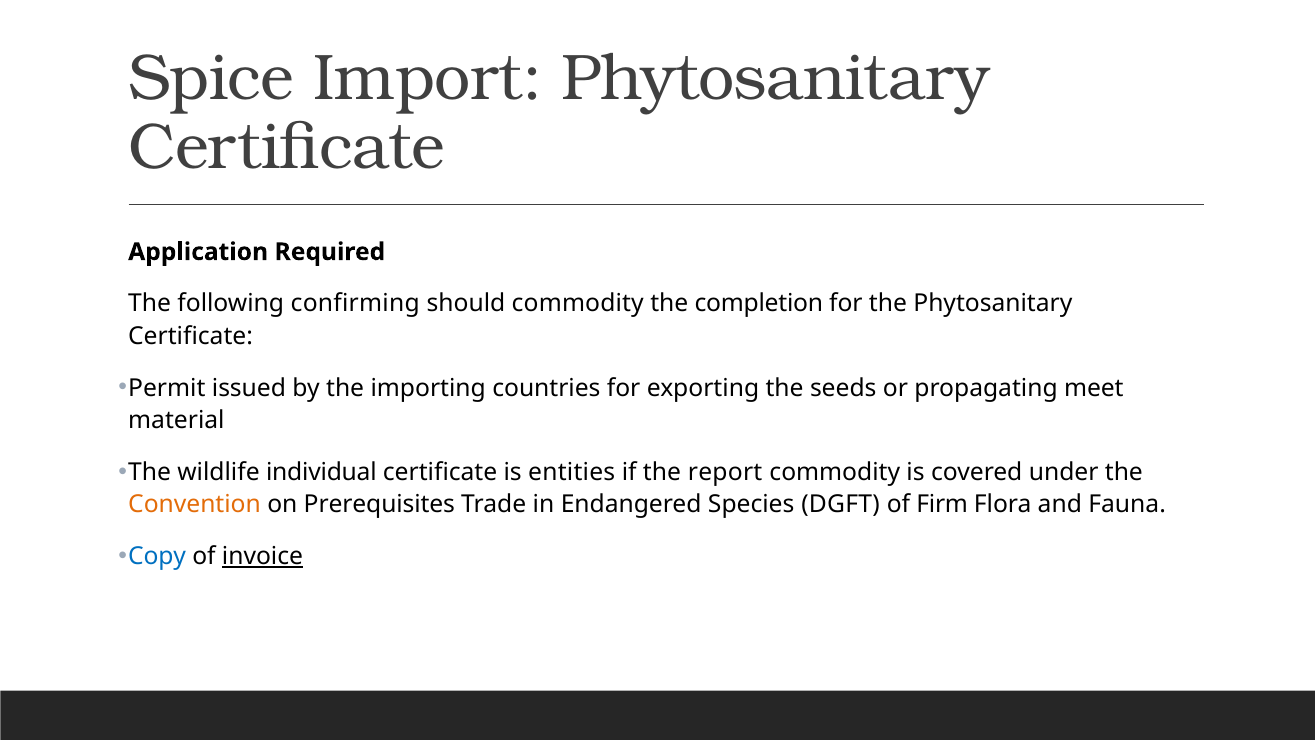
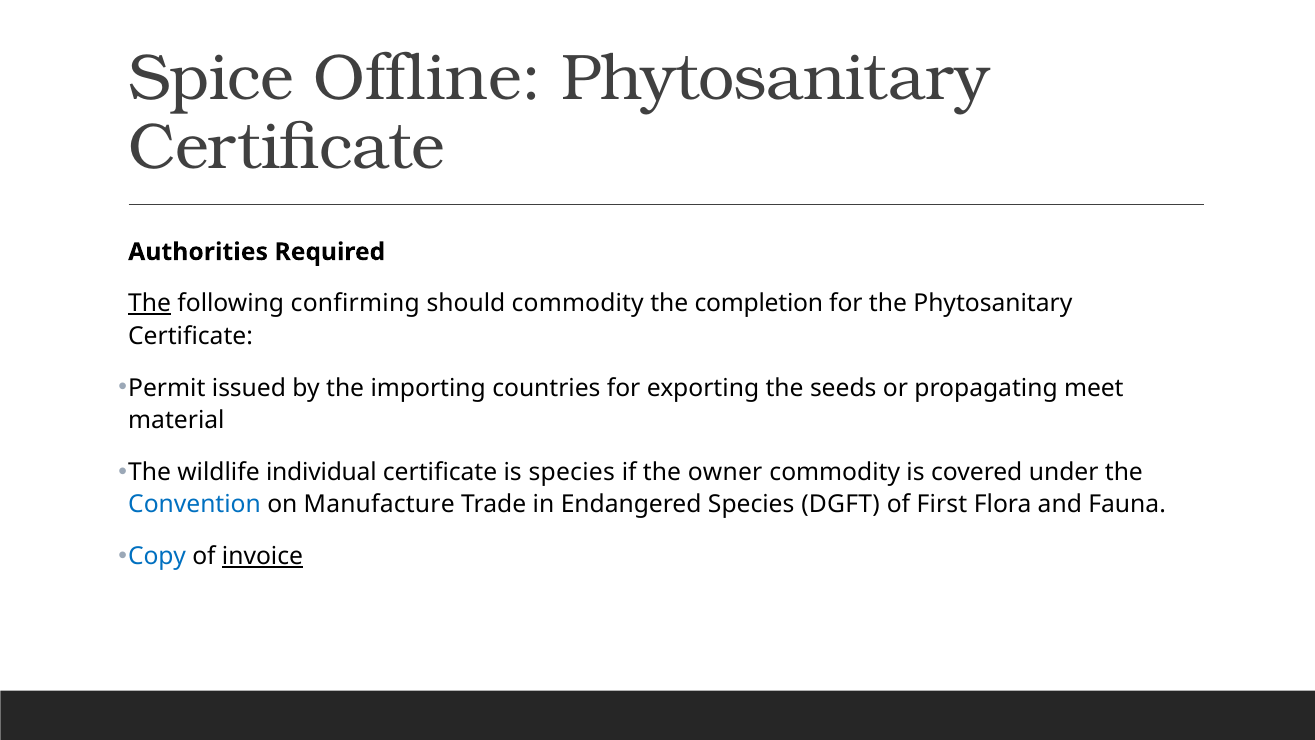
Import: Import -> Offline
Application: Application -> Authorities
The at (150, 304) underline: none -> present
is entities: entities -> species
report: report -> owner
Convention colour: orange -> blue
Prerequisites: Prerequisites -> Manufacture
Firm: Firm -> First
